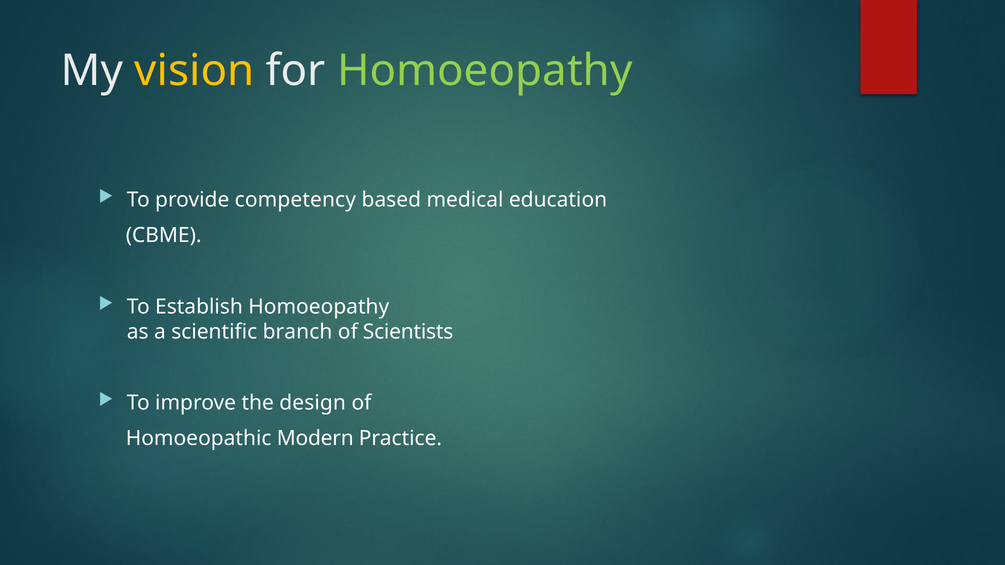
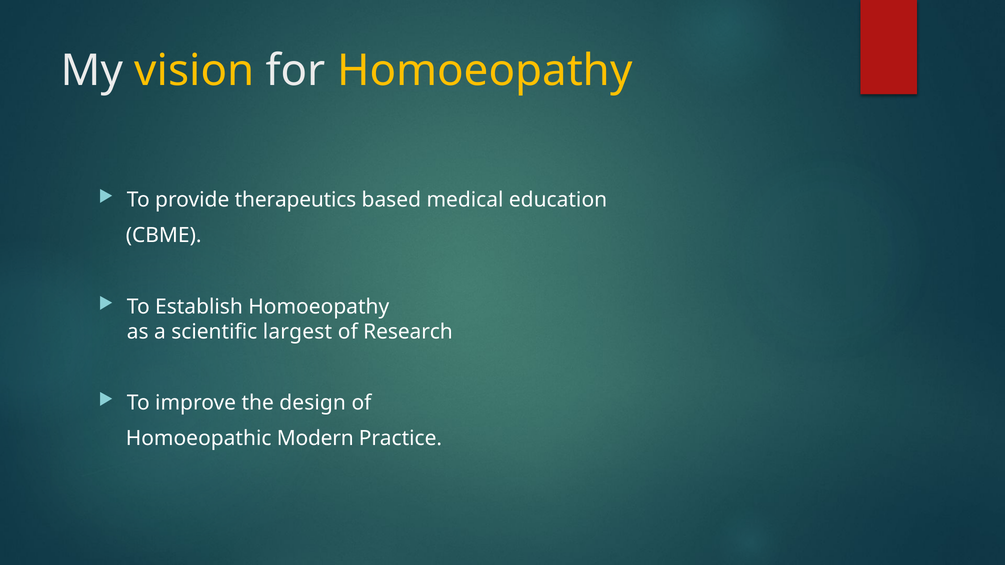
Homoeopathy at (485, 71) colour: light green -> yellow
competency: competency -> therapeutics
branch: branch -> largest
Scientists: Scientists -> Research
